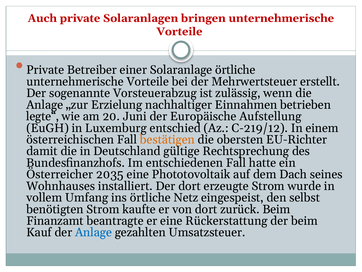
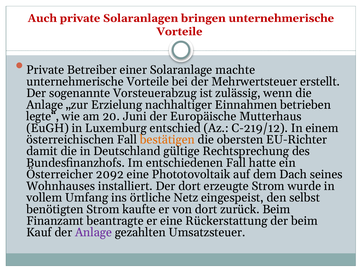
Solaranlage örtliche: örtliche -> machte
Aufstellung: Aufstellung -> Mutterhaus
2035: 2035 -> 2092
Anlage at (94, 232) colour: blue -> purple
